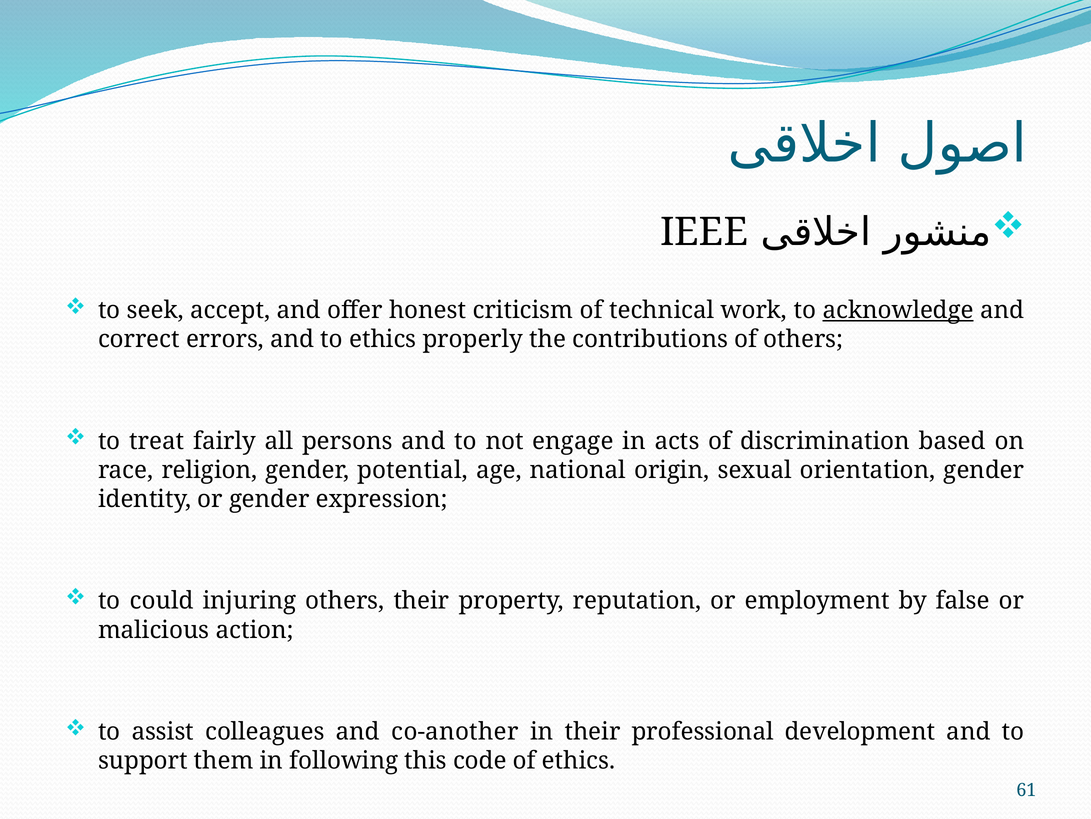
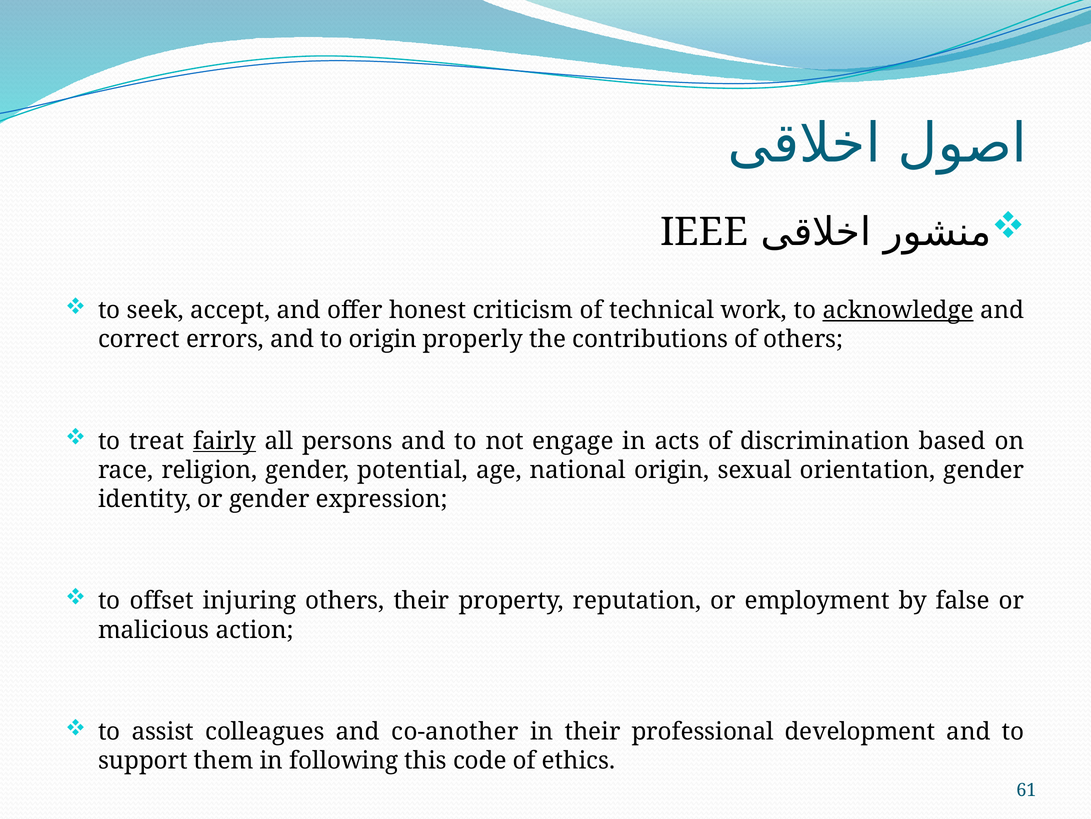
to ethics: ethics -> origin
fairly underline: none -> present
could: could -> offset
